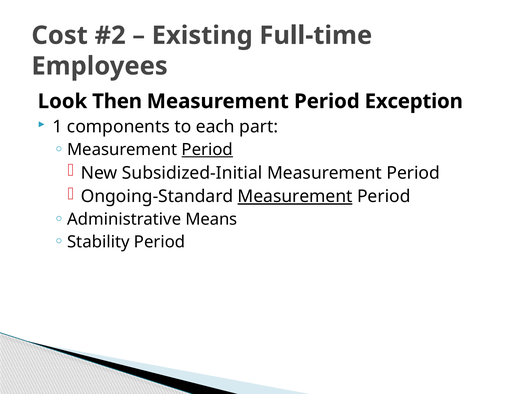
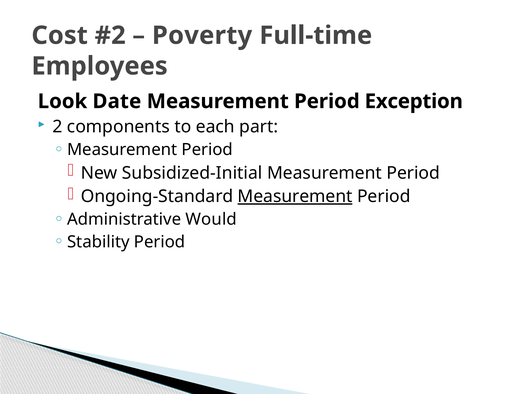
Existing: Existing -> Poverty
Then: Then -> Date
1: 1 -> 2
Period at (207, 150) underline: present -> none
Means: Means -> Would
